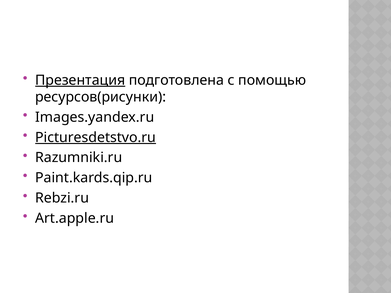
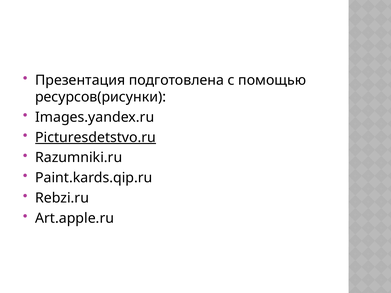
Презентация underline: present -> none
